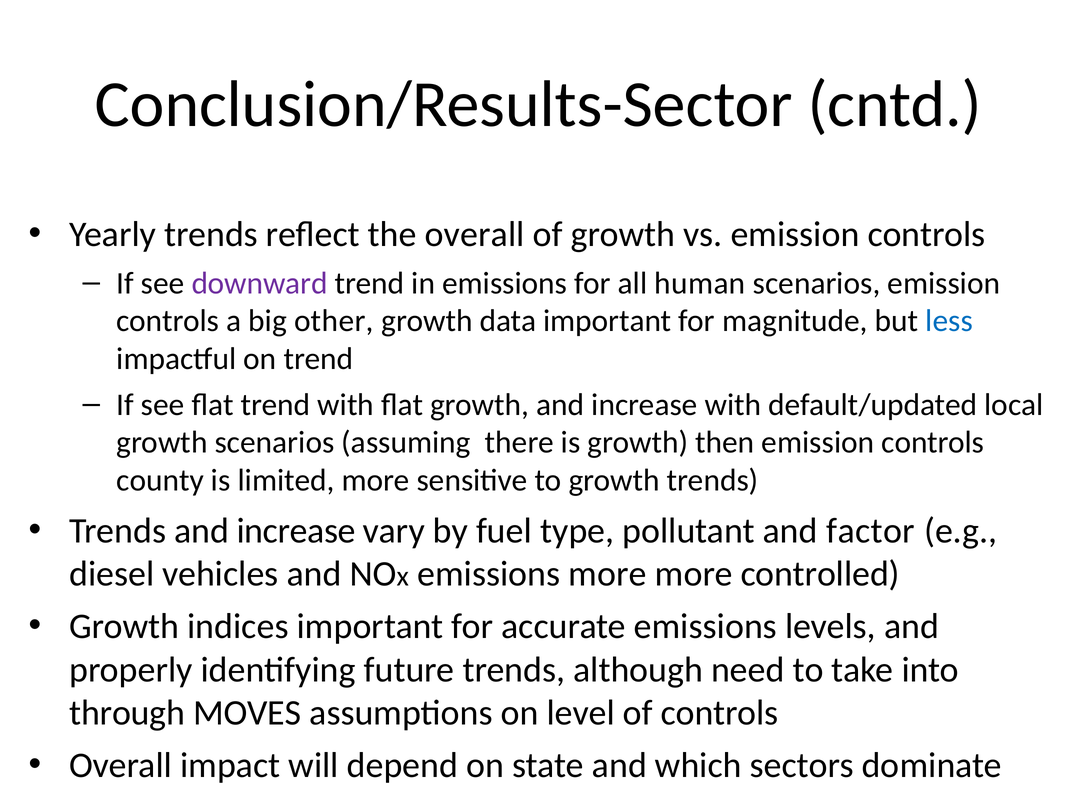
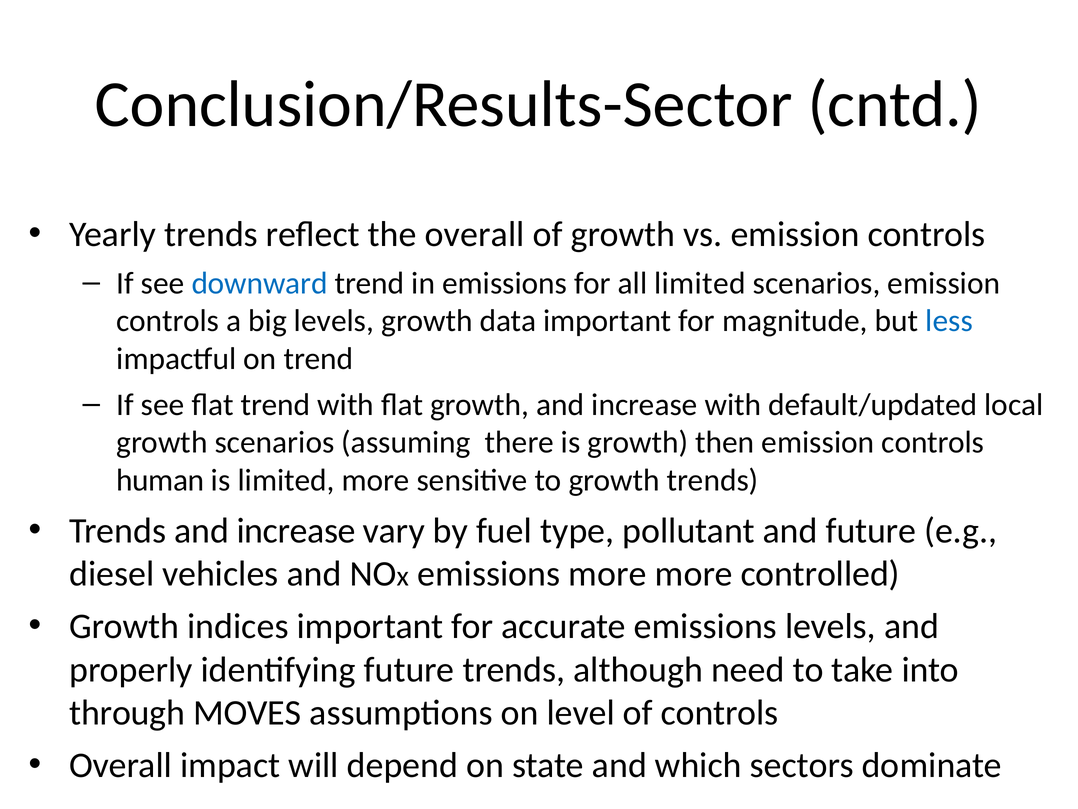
downward colour: purple -> blue
all human: human -> limited
big other: other -> levels
county: county -> human
and factor: factor -> future
